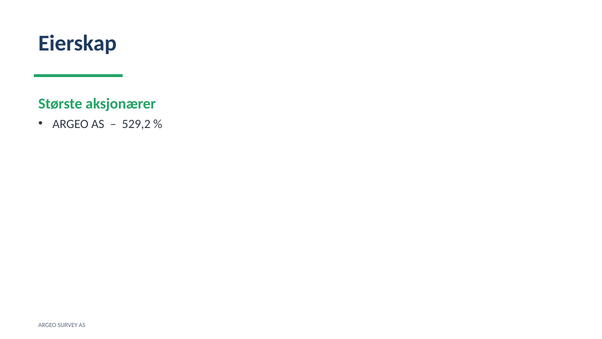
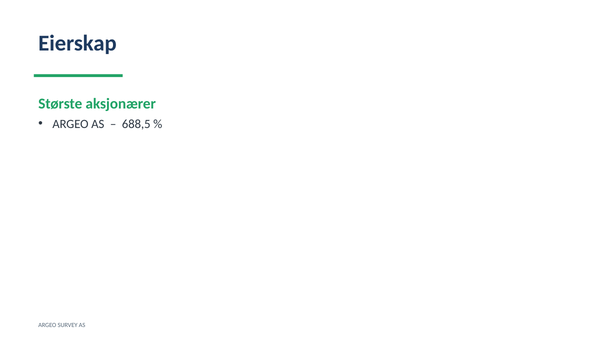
529,2: 529,2 -> 688,5
